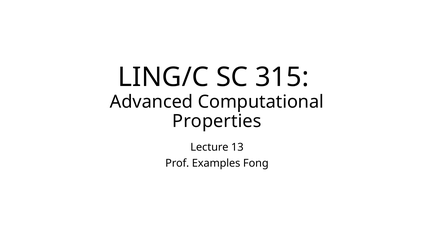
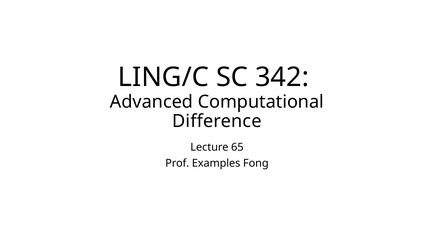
315: 315 -> 342
Properties: Properties -> Difference
13: 13 -> 65
